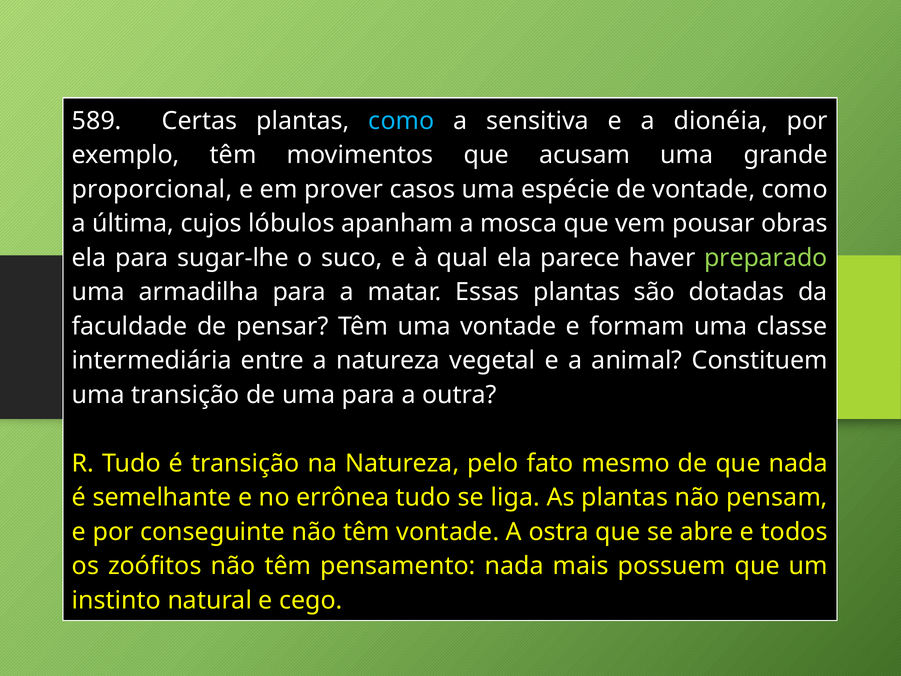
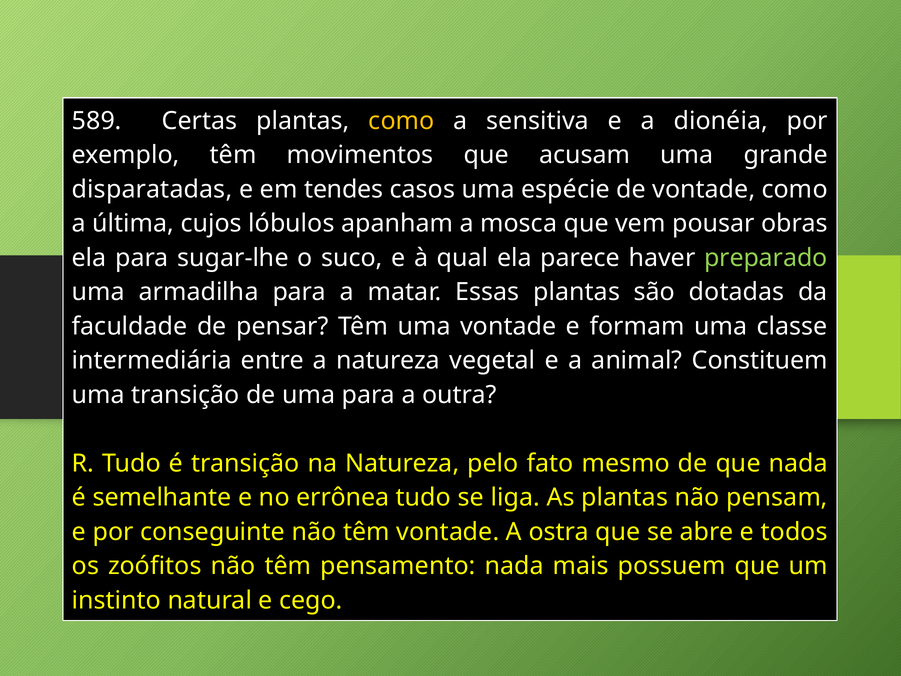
como at (401, 121) colour: light blue -> yellow
proporcional: proporcional -> disparatadas
prover: prover -> tendes
